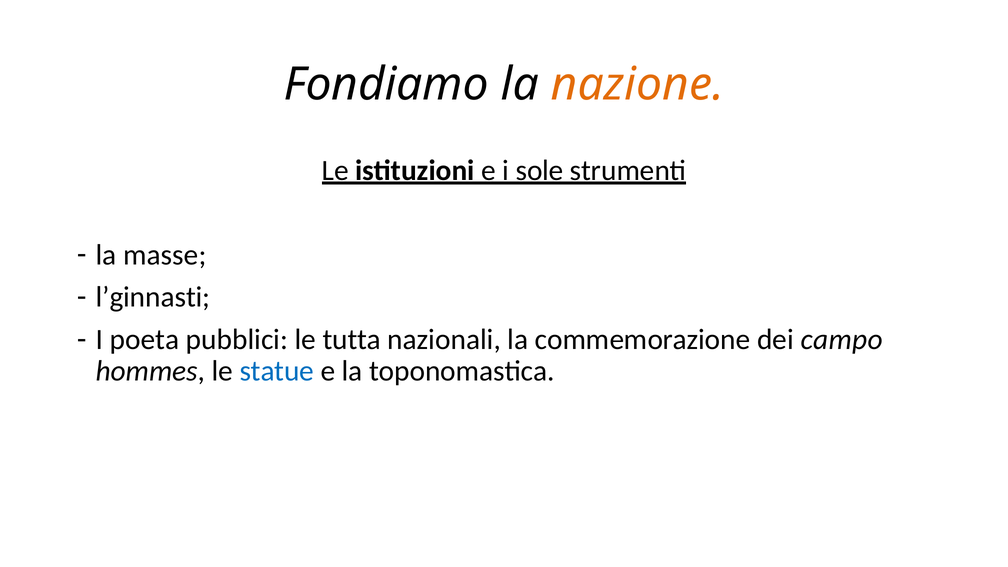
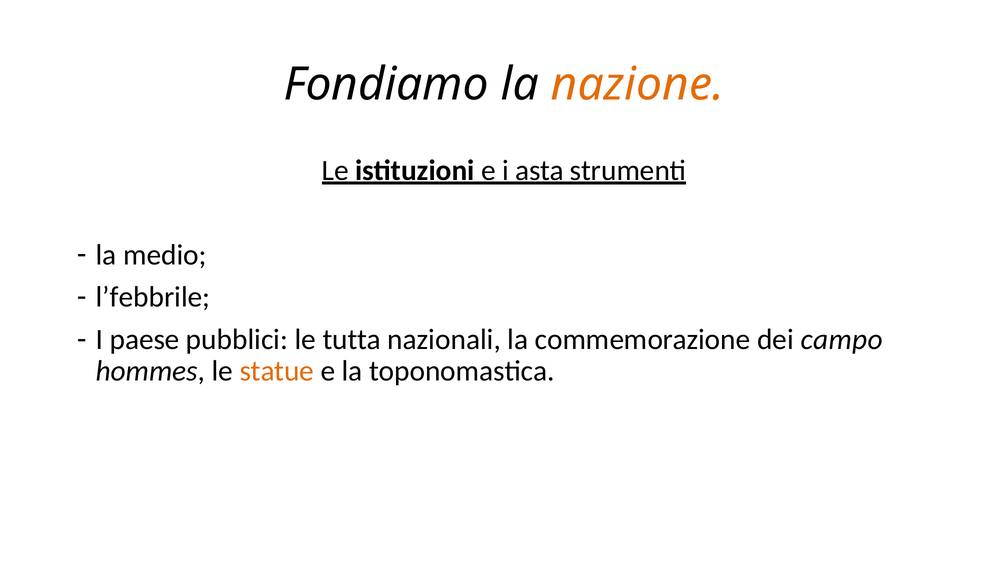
sole: sole -> asta
masse: masse -> medio
l’ginnasti: l’ginnasti -> l’febbrile
poeta: poeta -> paese
statue colour: blue -> orange
